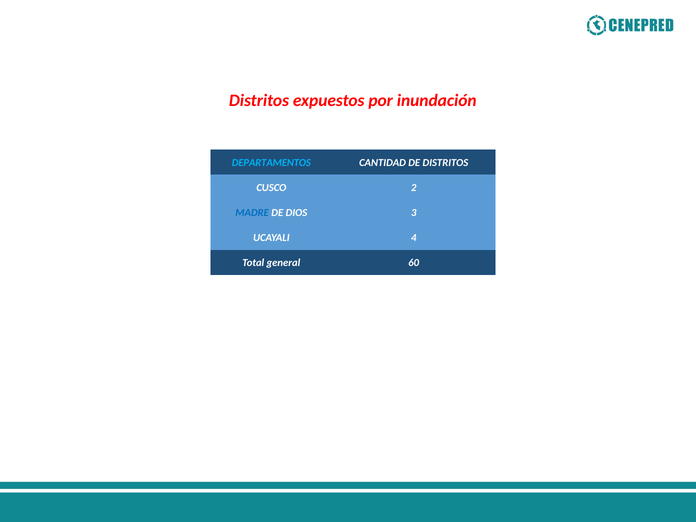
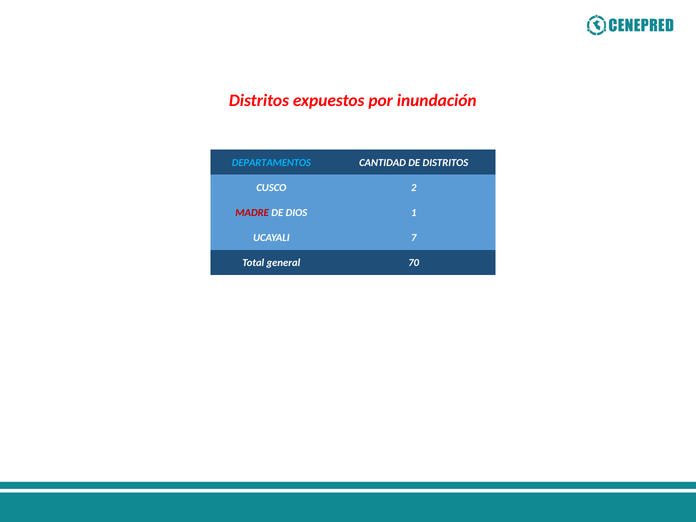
MADRE colour: blue -> red
3: 3 -> 1
4: 4 -> 7
60: 60 -> 70
